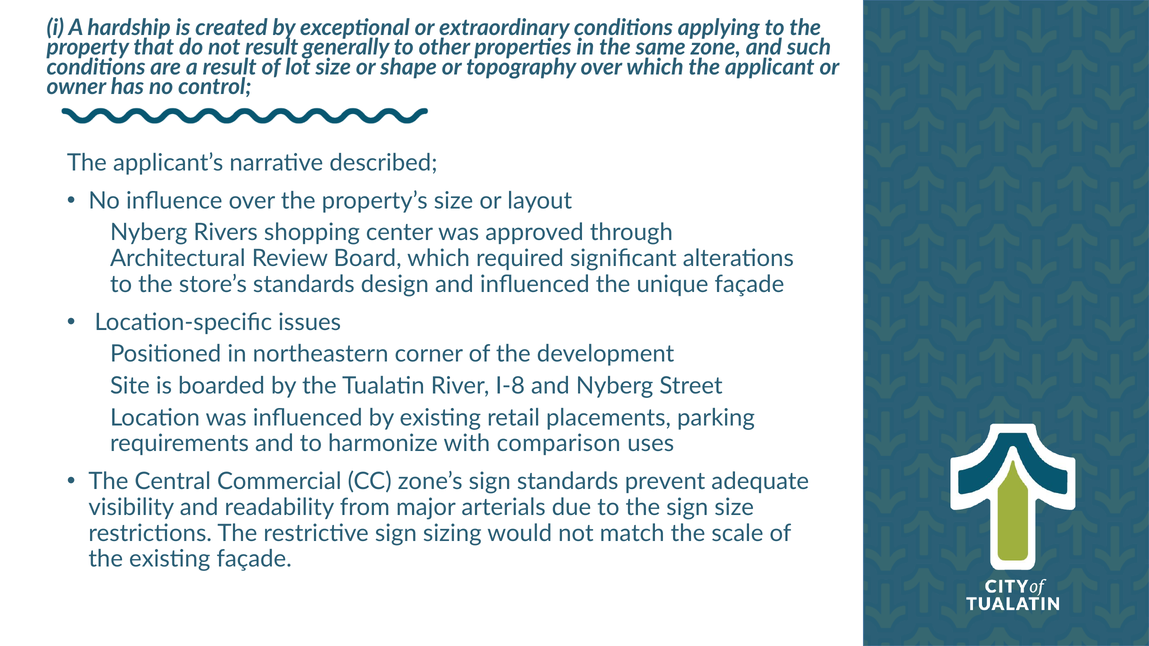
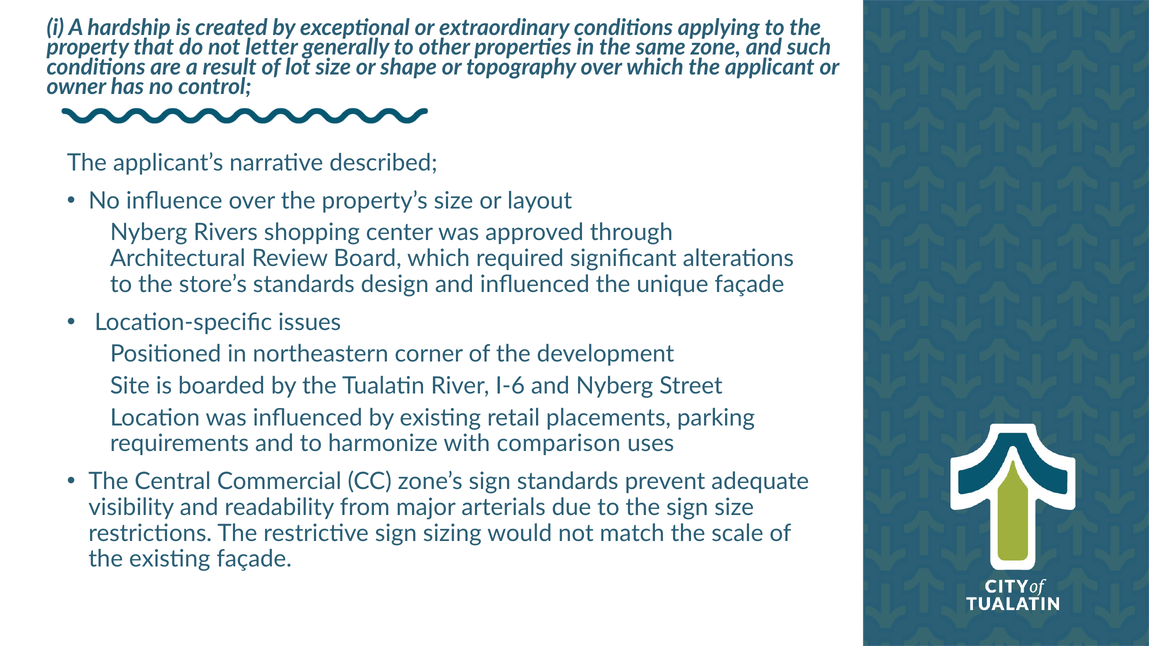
not result: result -> letter
I-8: I-8 -> I-6
